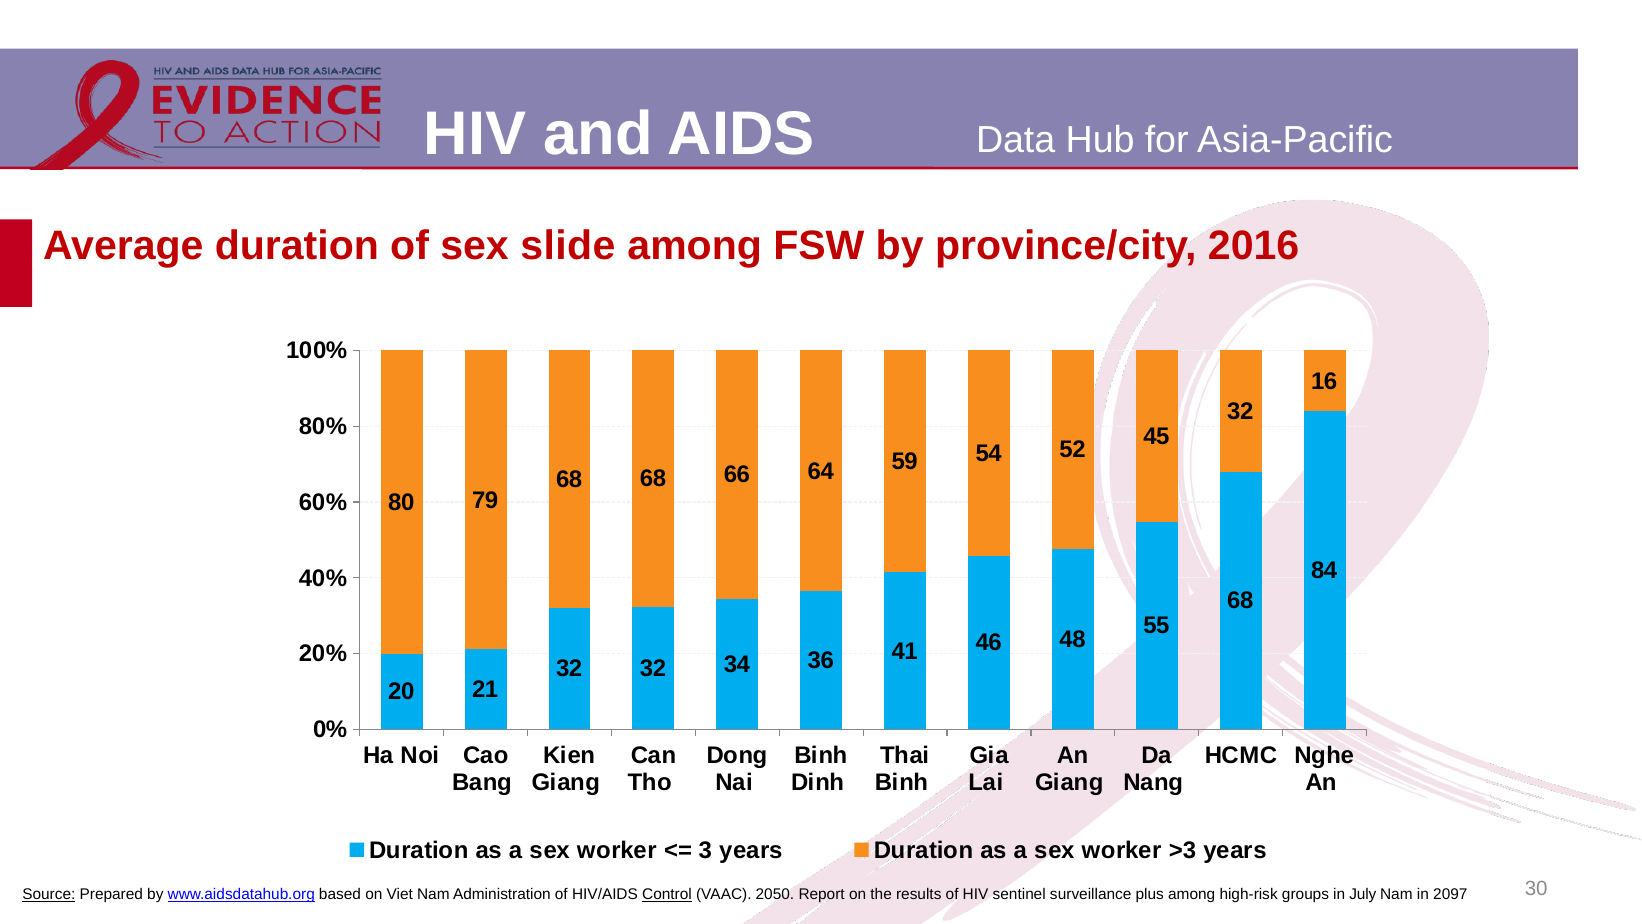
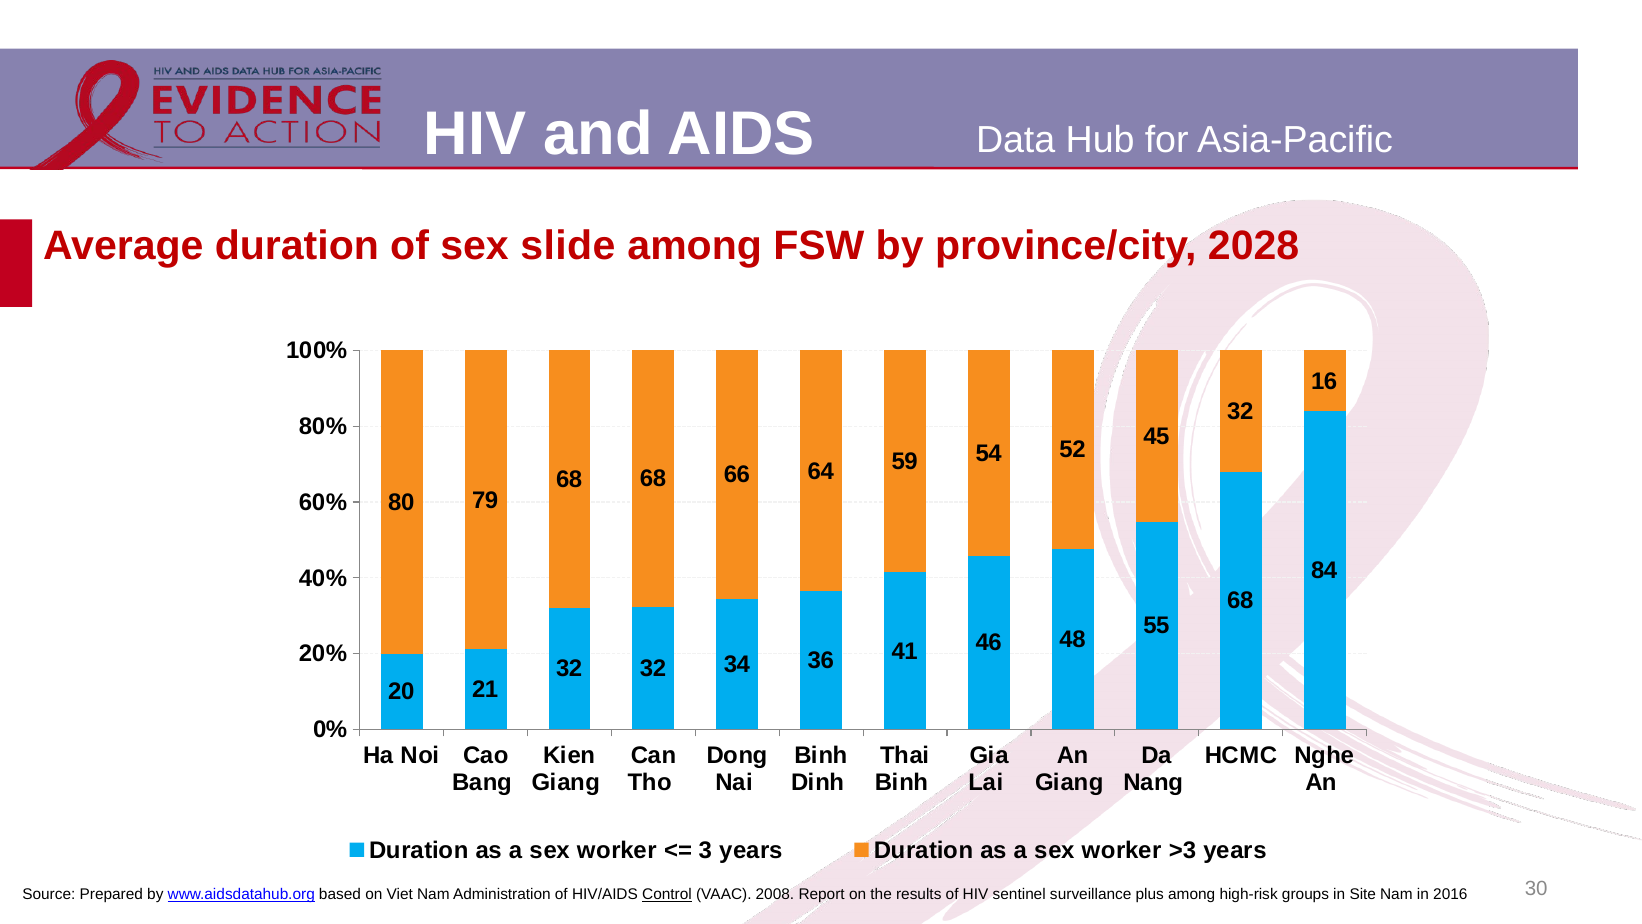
2016: 2016 -> 2028
Source underline: present -> none
2050: 2050 -> 2008
July: July -> Site
2097: 2097 -> 2016
